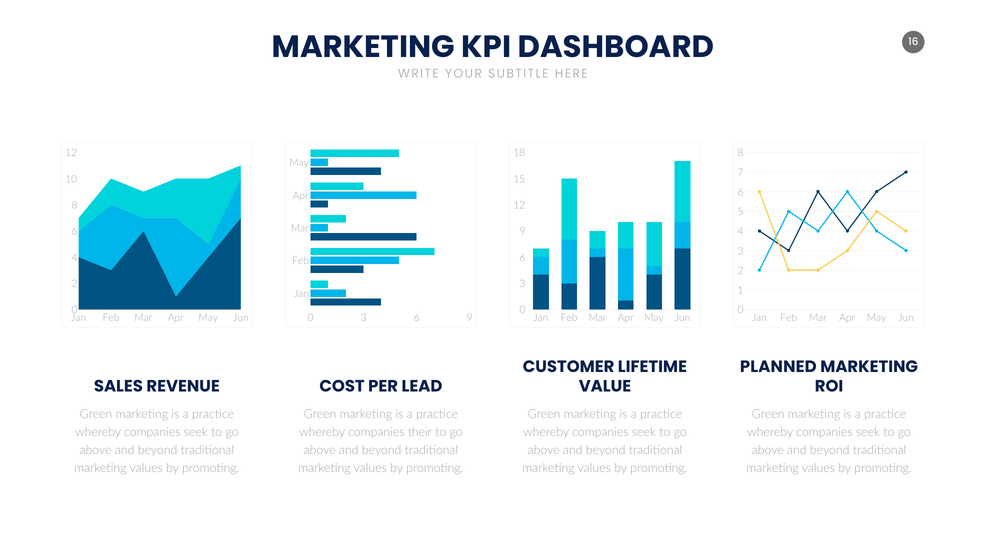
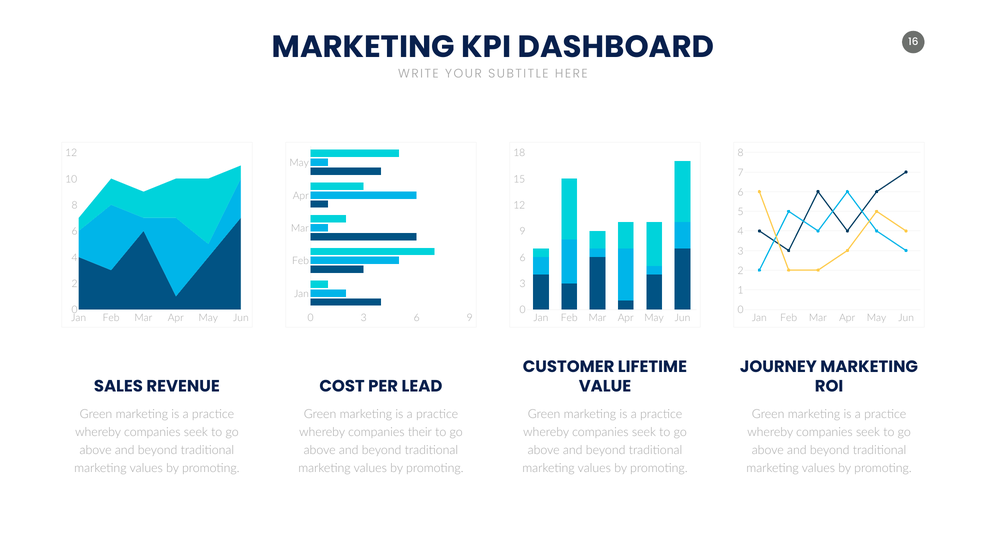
PLANNED: PLANNED -> JOURNEY
